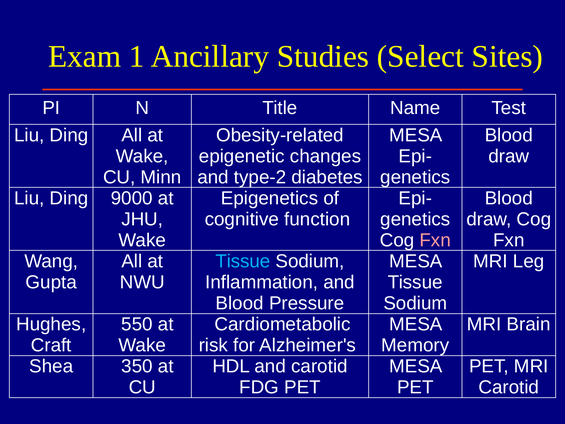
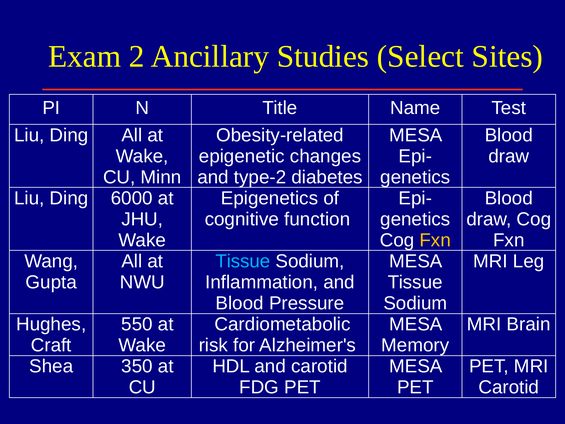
1: 1 -> 2
9000: 9000 -> 6000
Fxn at (435, 240) colour: pink -> yellow
